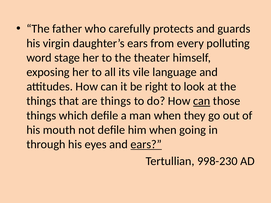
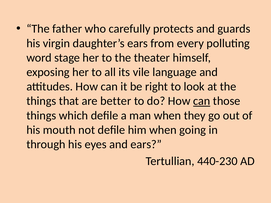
are things: things -> better
ears at (146, 145) underline: present -> none
998-230: 998-230 -> 440-230
